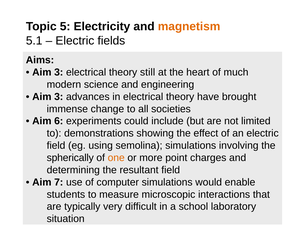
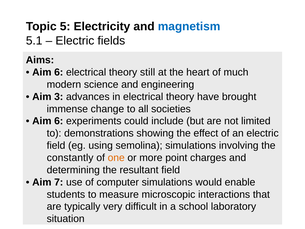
magnetism colour: orange -> blue
3 at (59, 72): 3 -> 6
spherically: spherically -> constantly
